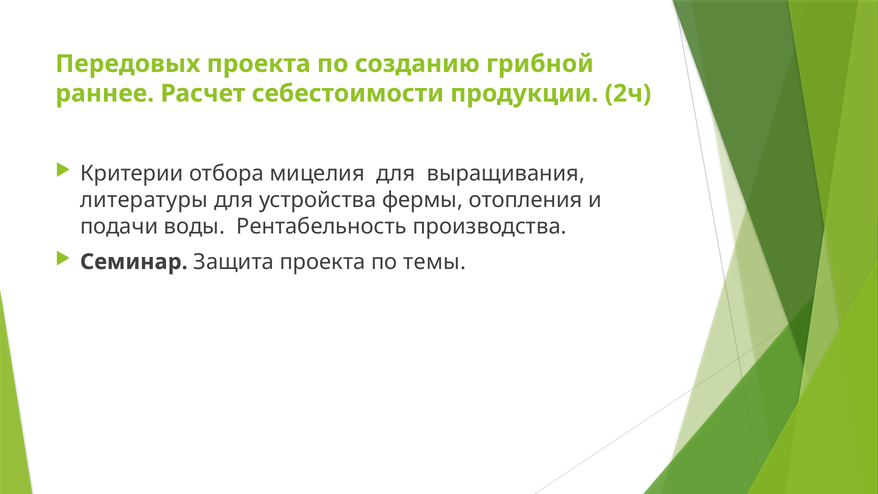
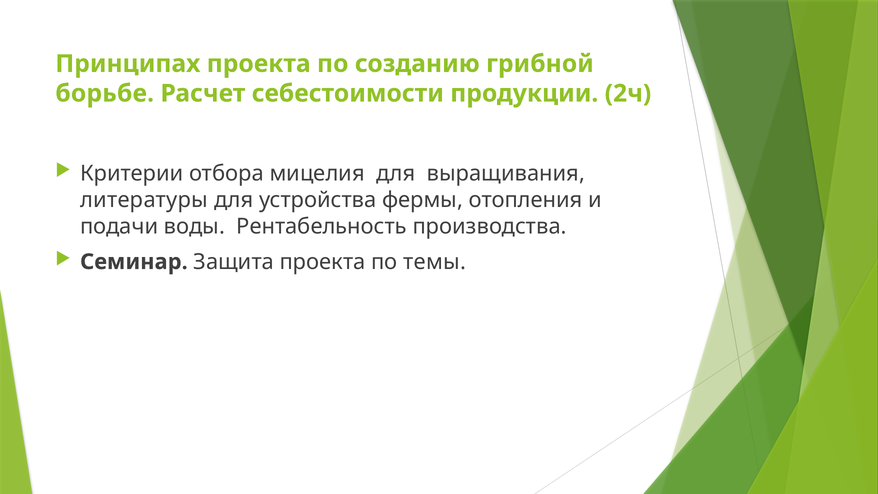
Передовых: Передовых -> Принципах
раннее: раннее -> борьбе
